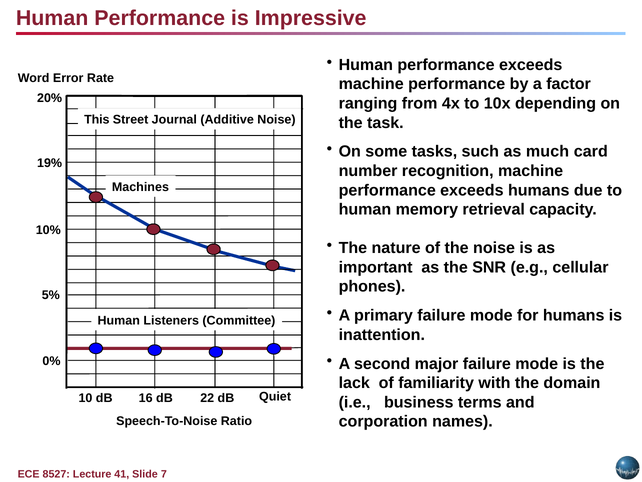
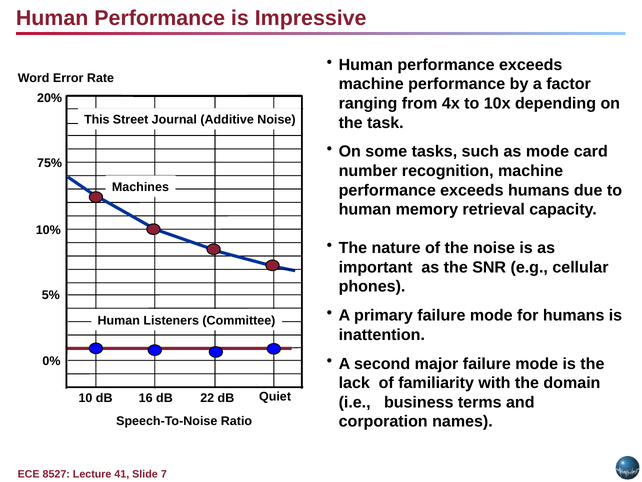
as much: much -> mode
19%: 19% -> 75%
